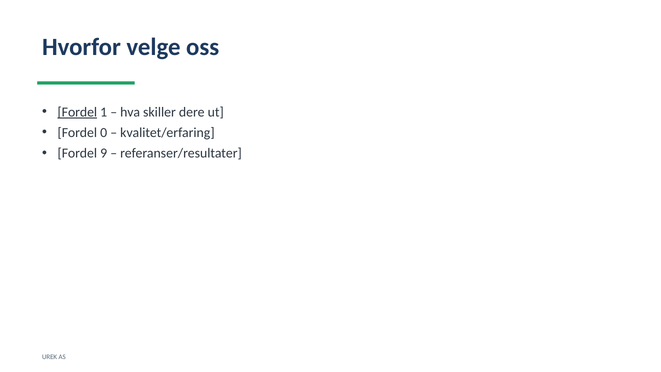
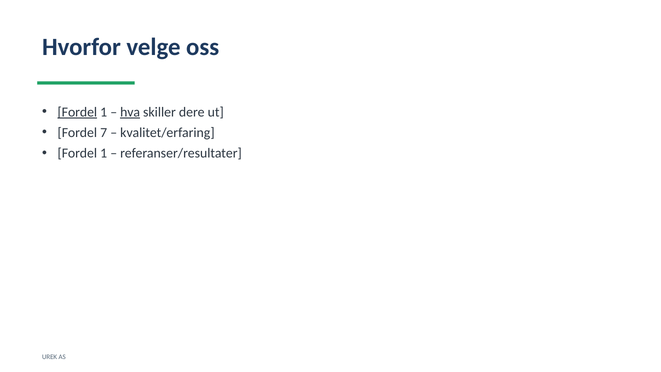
hva underline: none -> present
0: 0 -> 7
9 at (104, 153): 9 -> 1
